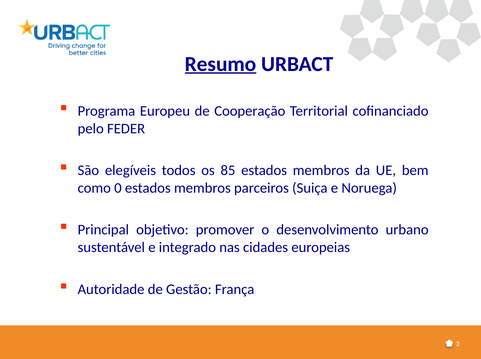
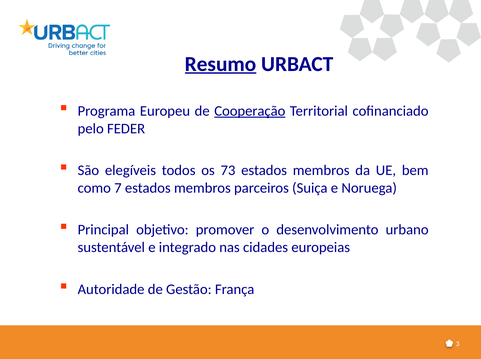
Cooperação underline: none -> present
85: 85 -> 73
0: 0 -> 7
